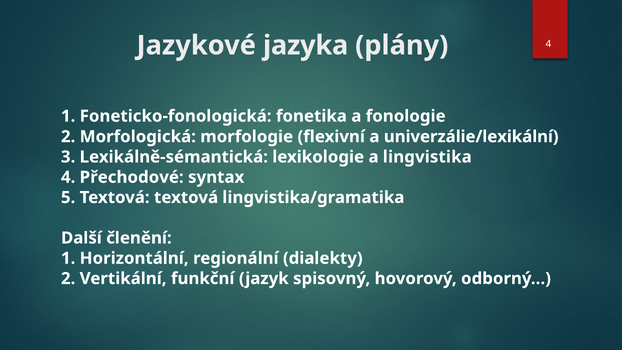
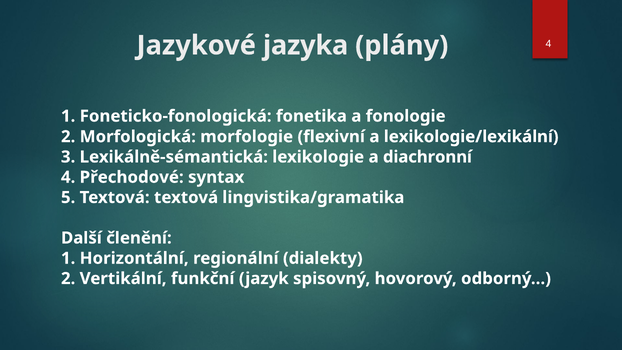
univerzálie/lexikální: univerzálie/lexikální -> lexikologie/lexikální
lingvistika: lingvistika -> diachronní
